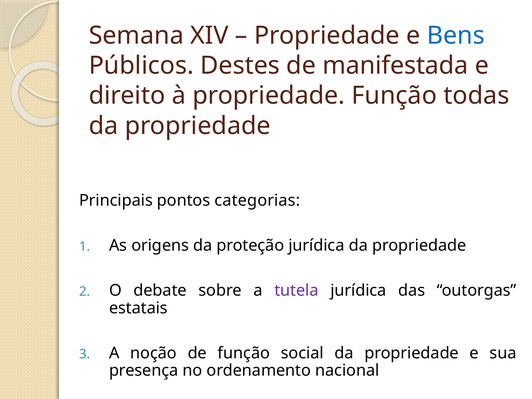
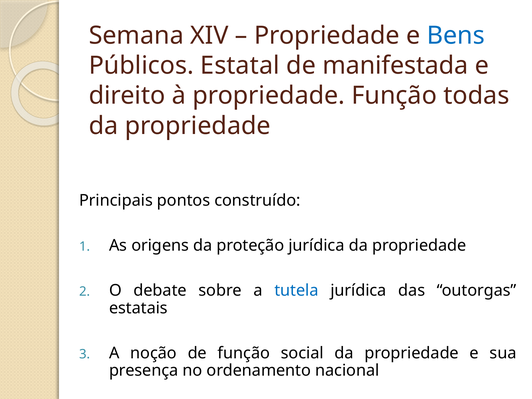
Destes: Destes -> Estatal
categorias: categorias -> construído
tutela colour: purple -> blue
